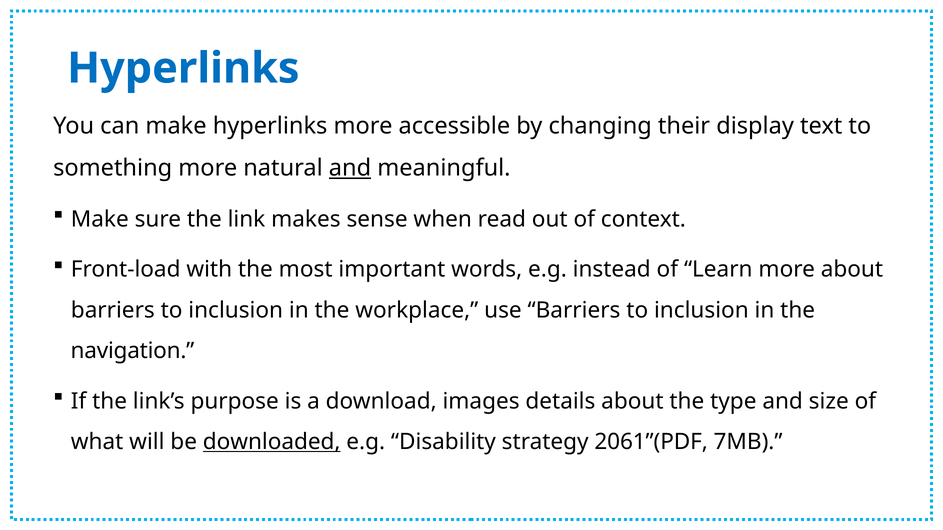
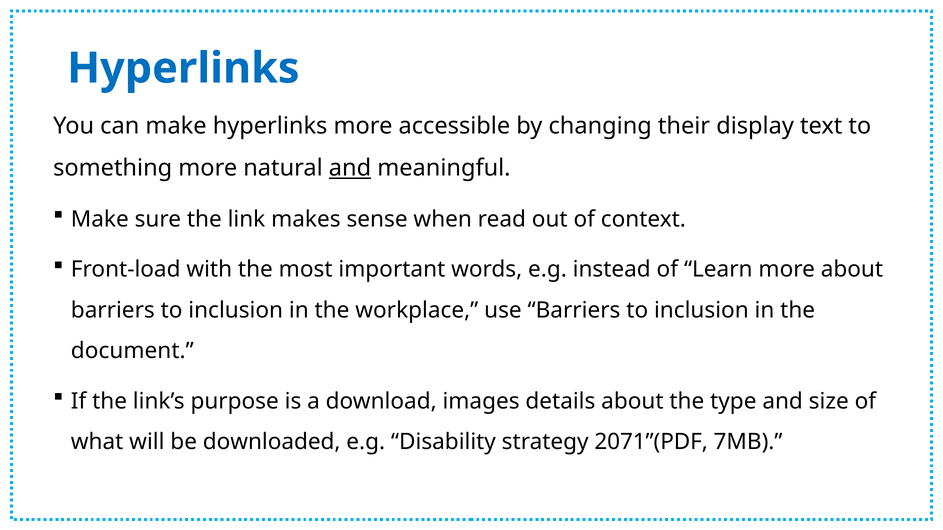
navigation: navigation -> document
downloaded underline: present -> none
2061”(PDF: 2061”(PDF -> 2071”(PDF
